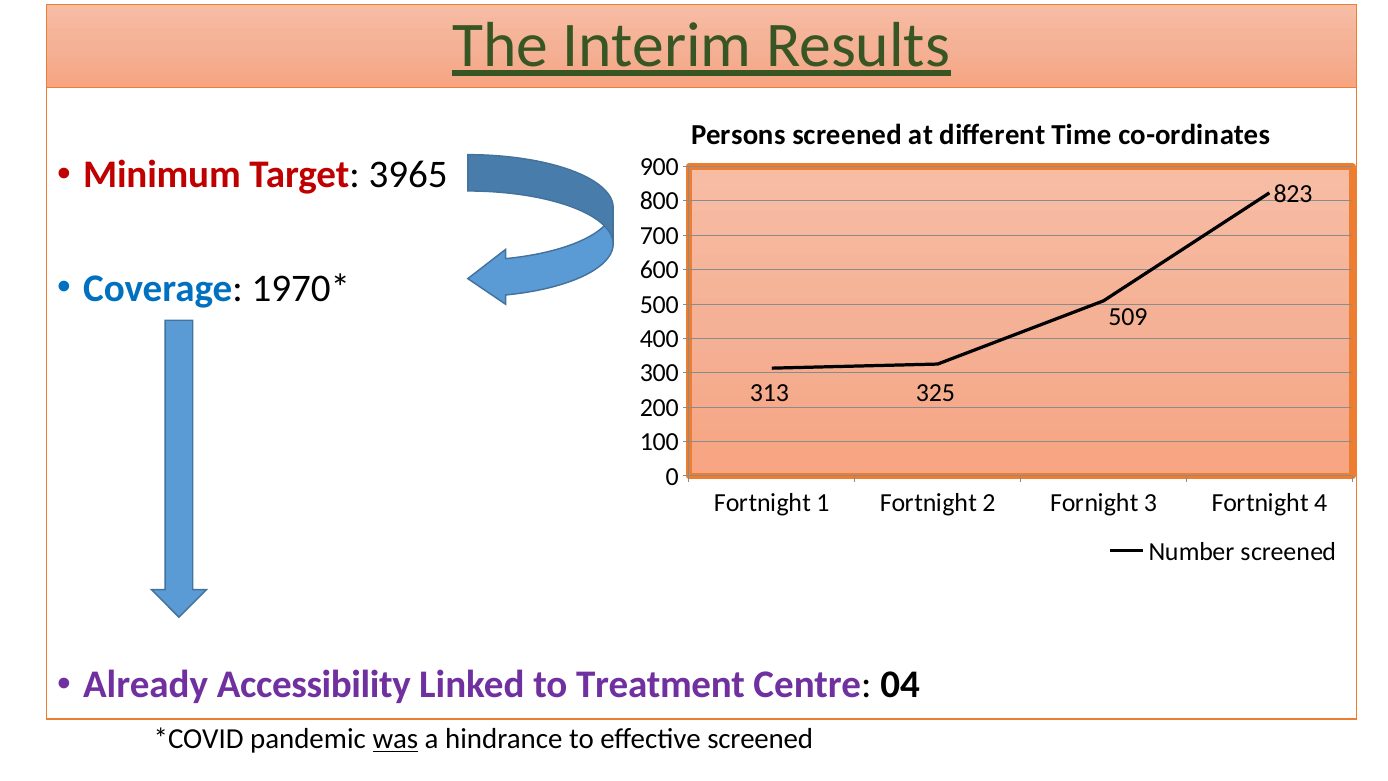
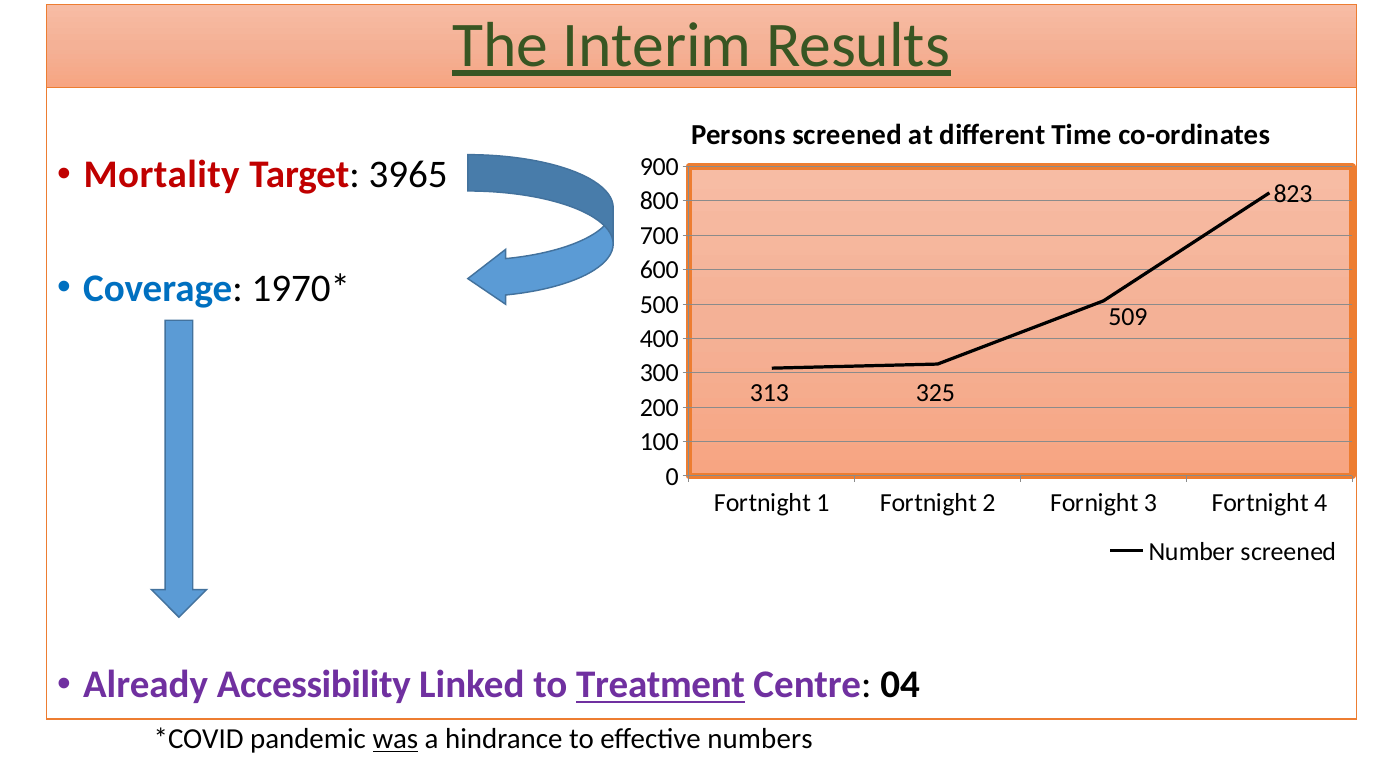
Minimum: Minimum -> Mortality
Treatment underline: none -> present
effective screened: screened -> numbers
